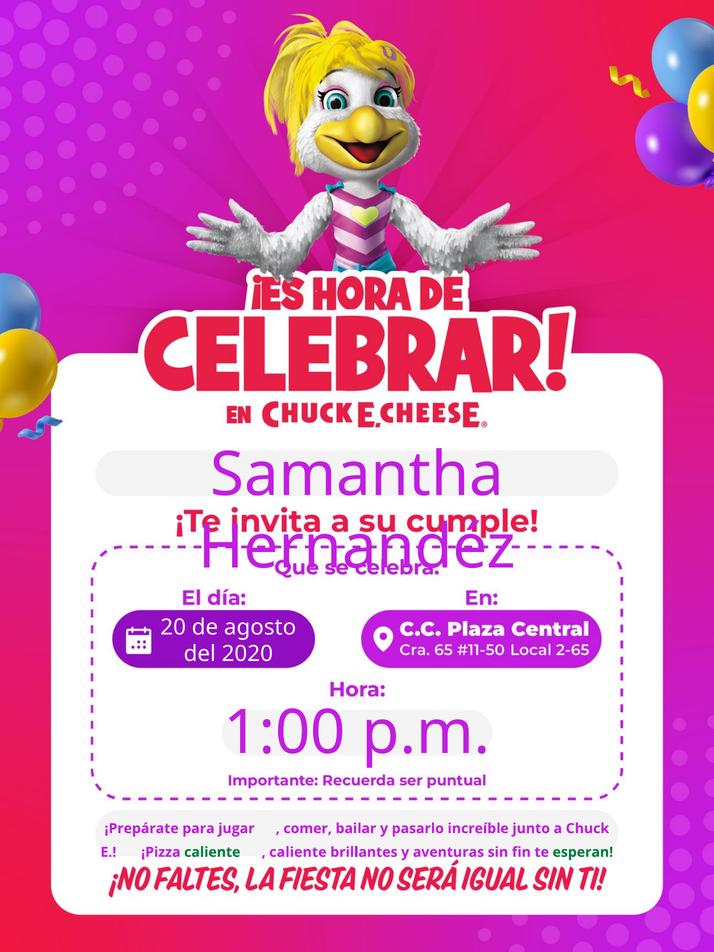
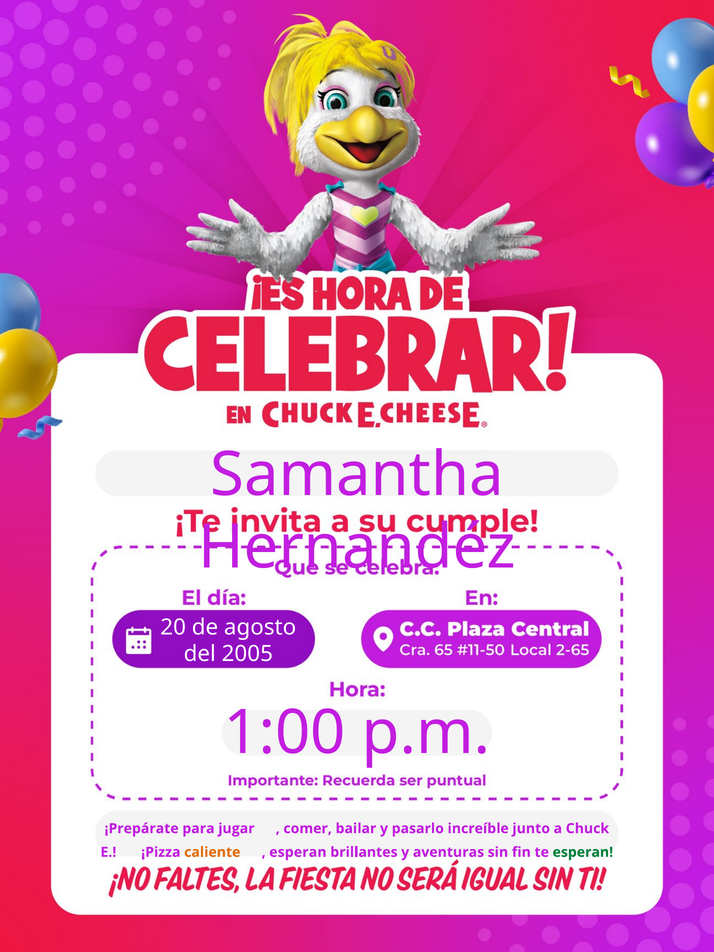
2020: 2020 -> 2005
caliente at (212, 852) colour: green -> orange
caliente at (298, 852): caliente -> esperan
